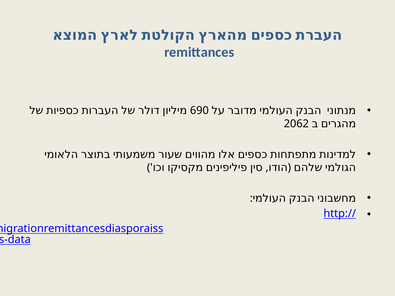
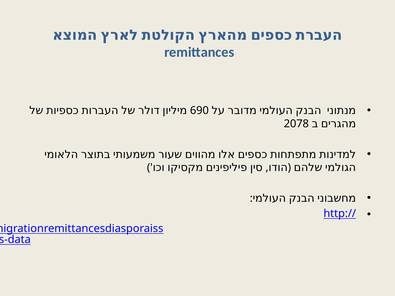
2062: 2062 -> 2078
